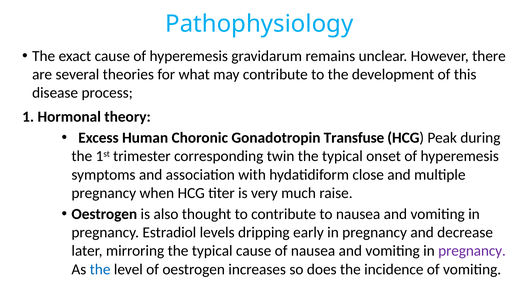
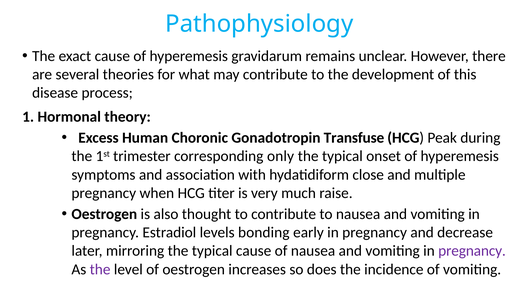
twin: twin -> only
dripping: dripping -> bonding
the at (100, 269) colour: blue -> purple
